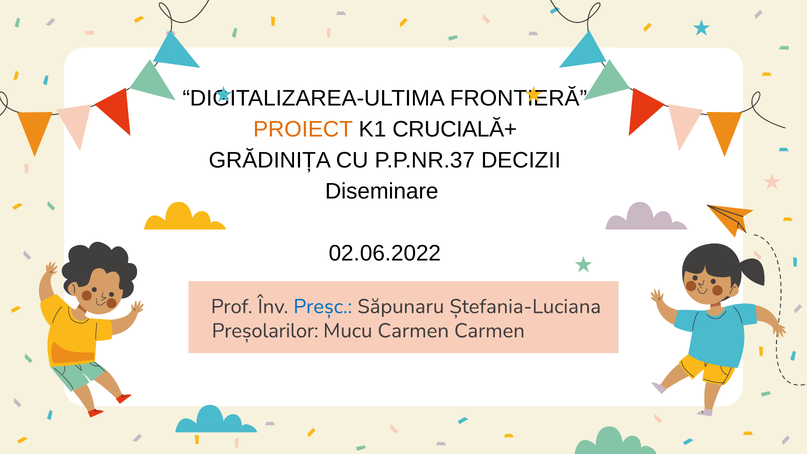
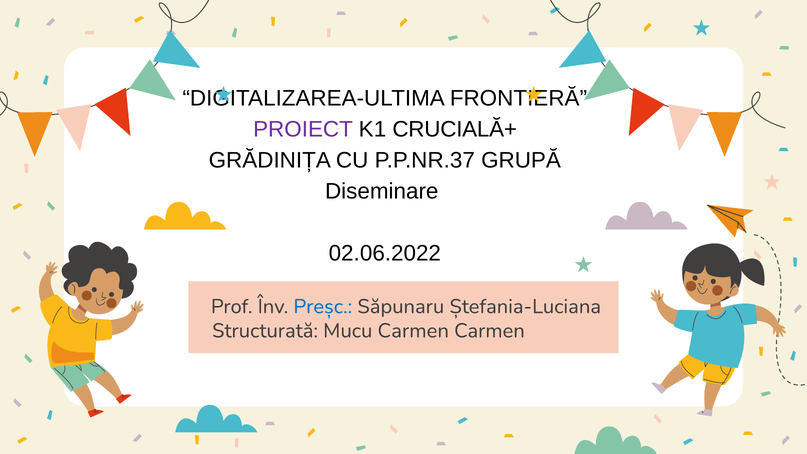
PROIECT colour: orange -> purple
DECIZII: DECIZII -> GRUPĂ
Preșolarilor: Preșolarilor -> Structurată
